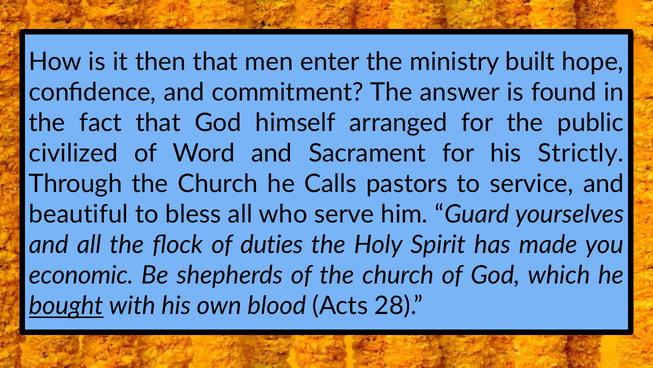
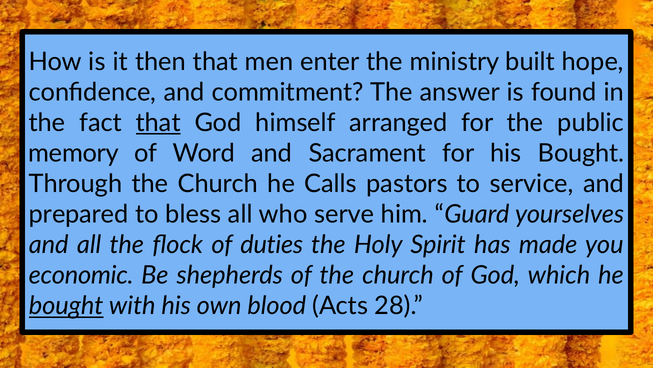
that at (158, 123) underline: none -> present
civilized: civilized -> memory
his Strictly: Strictly -> Bought
beautiful: beautiful -> prepared
